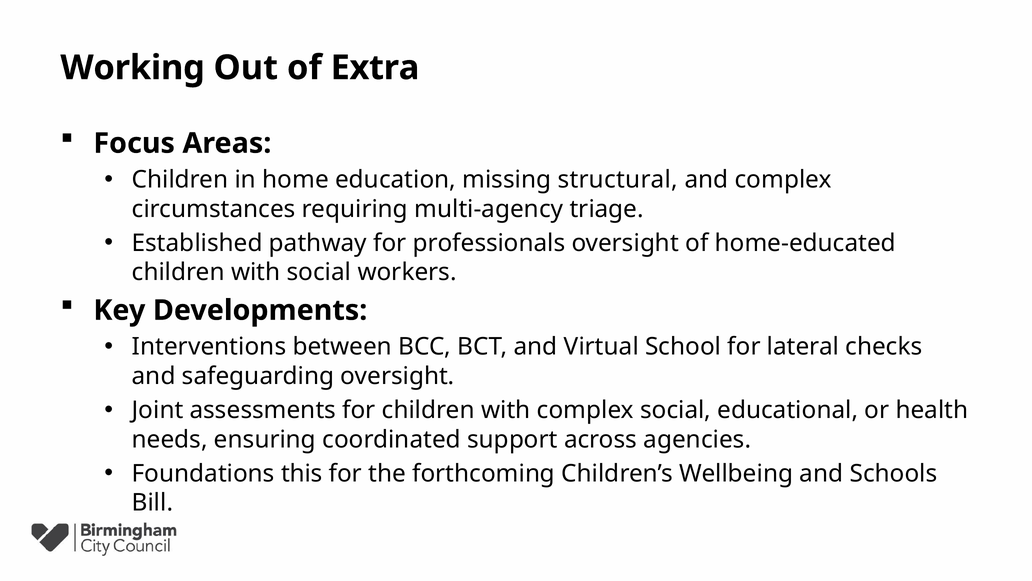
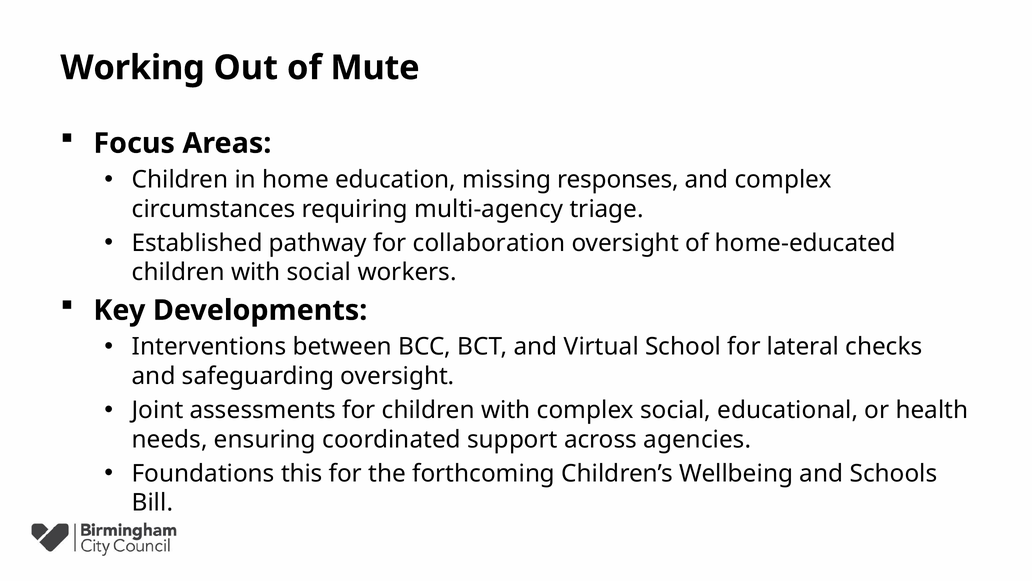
Extra: Extra -> Mute
structural: structural -> responses
professionals: professionals -> collaboration
